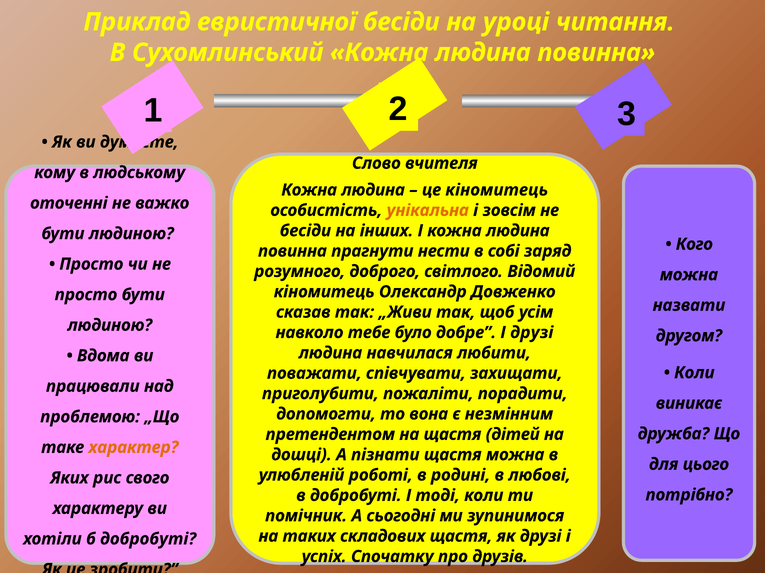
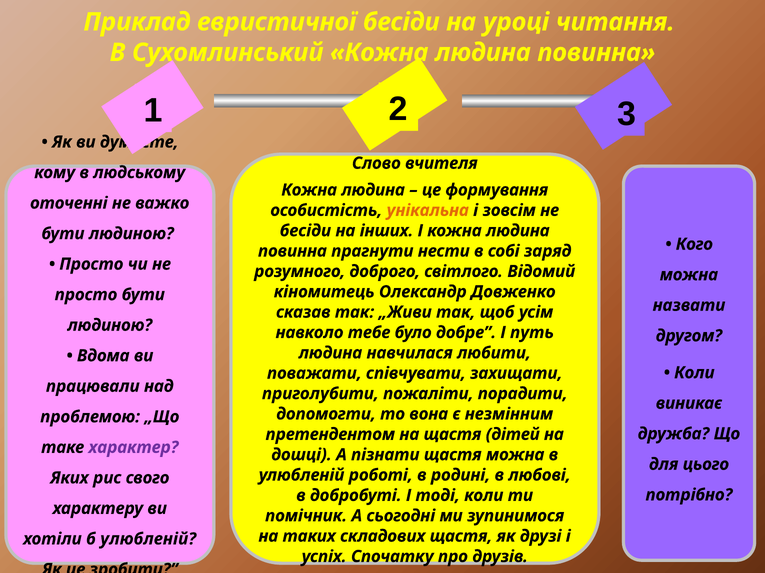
це кіномитець: кіномитець -> формування
І друзі: друзі -> путь
характер colour: orange -> purple
б добробуті: добробуті -> улюбленій
